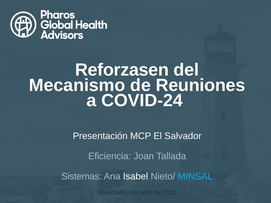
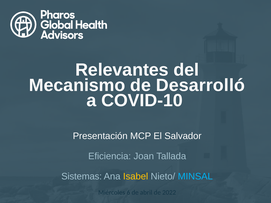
Reforzasen: Reforzasen -> Relevantes
Reuniones: Reuniones -> Desarrolló
COVID-24: COVID-24 -> COVID-10
Isabel colour: white -> yellow
